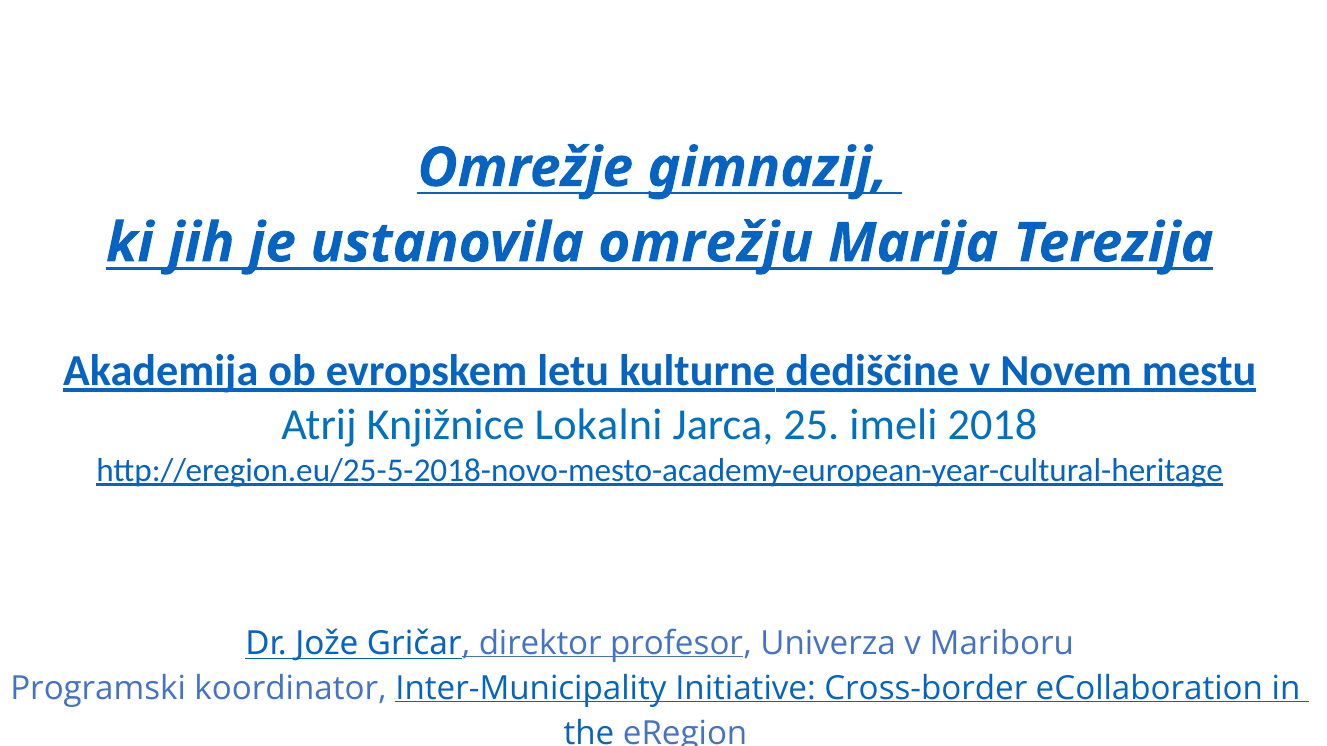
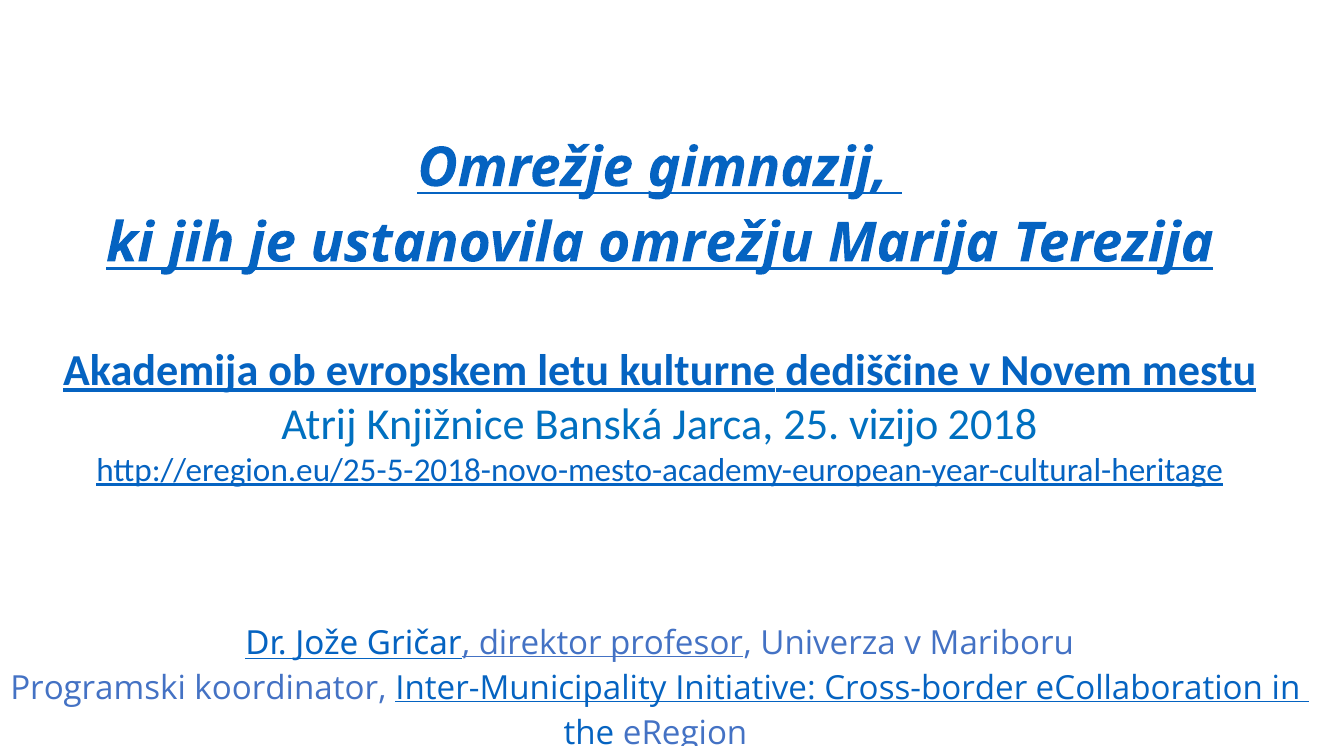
Lokalni: Lokalni -> Banská
imeli: imeli -> vizijo
